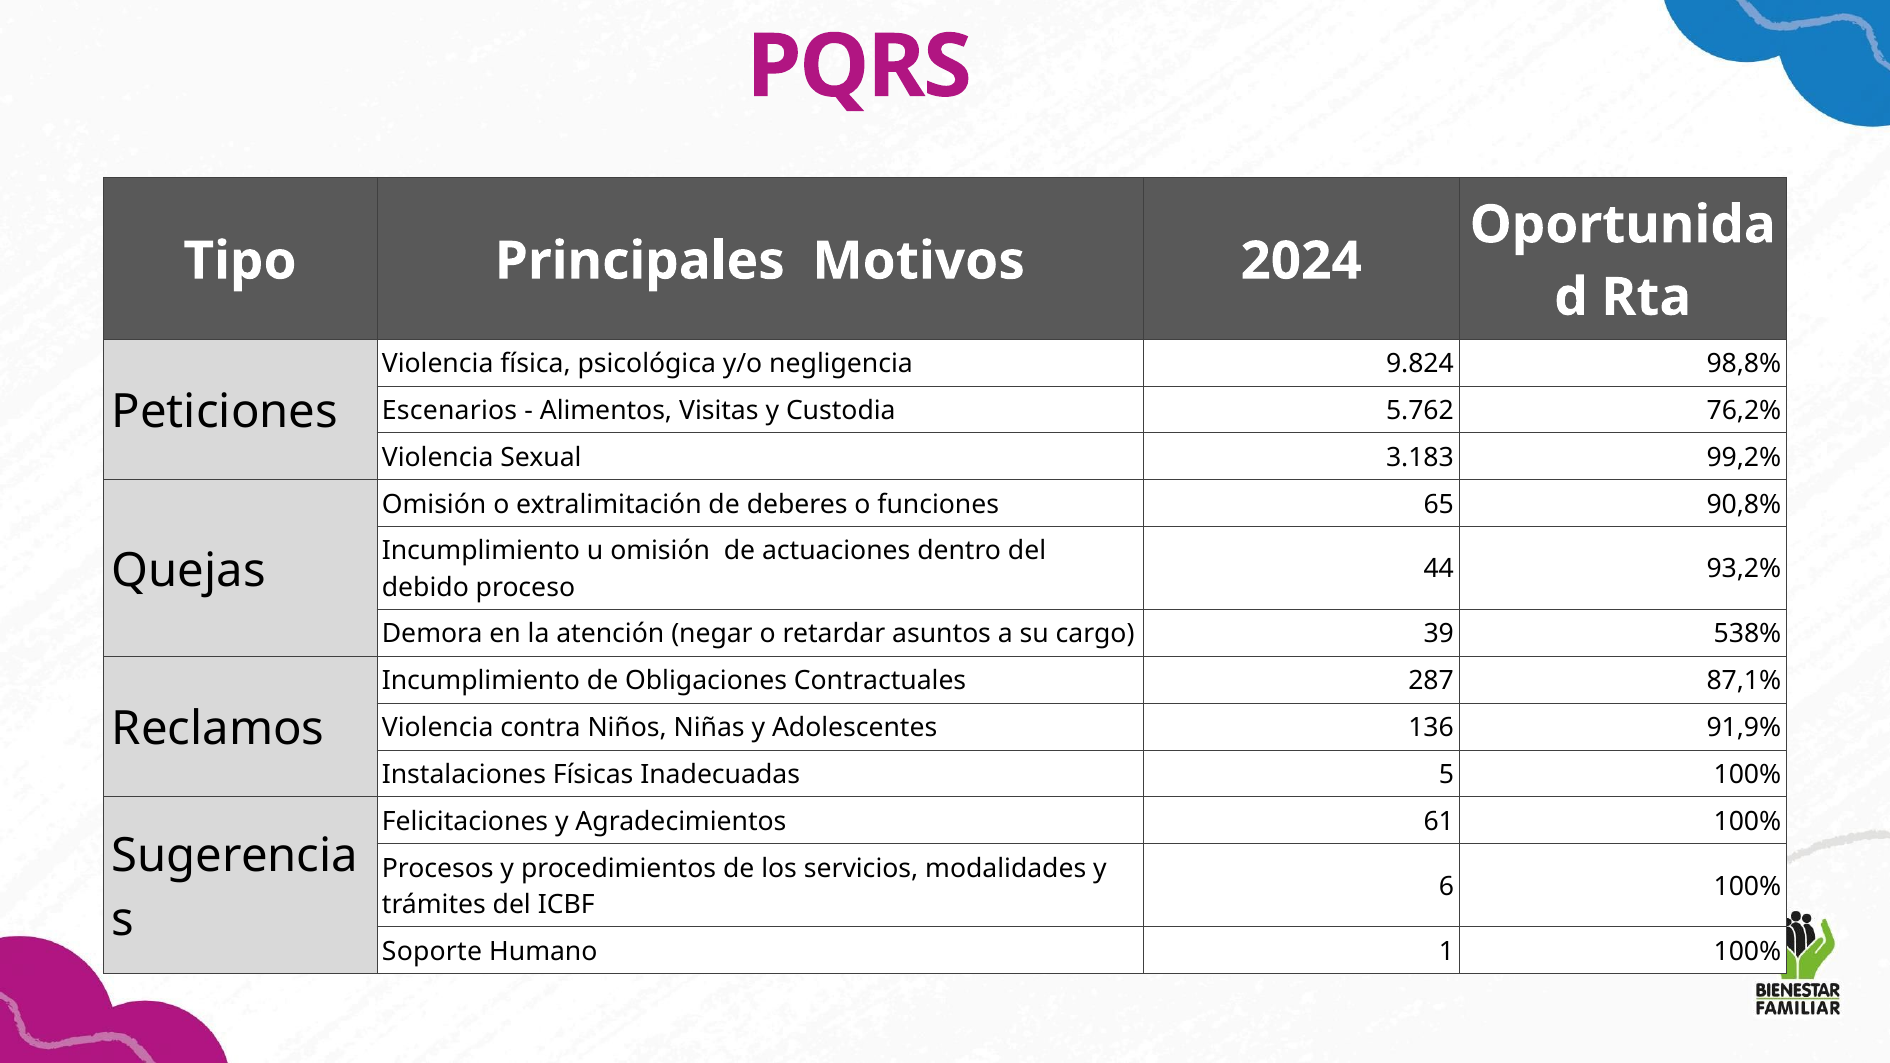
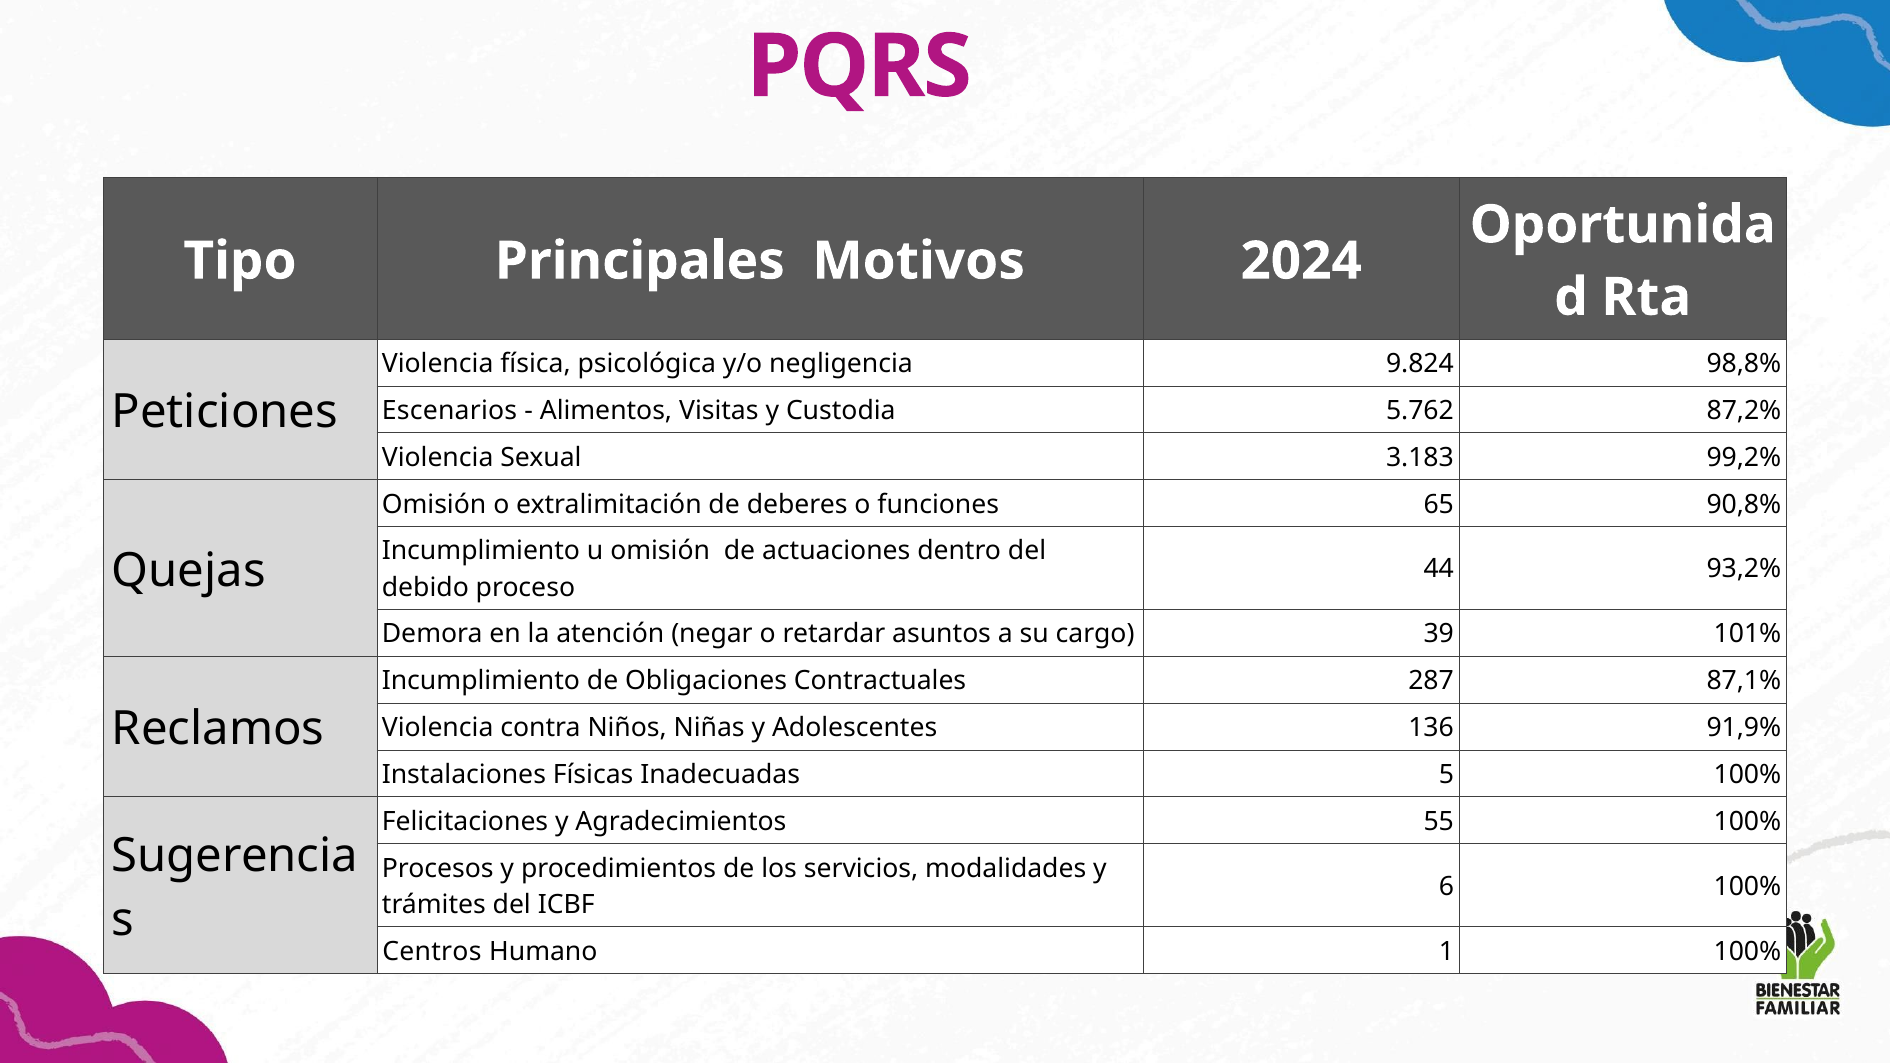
76,2%: 76,2% -> 87,2%
538%: 538% -> 101%
61: 61 -> 55
Soporte: Soporte -> Centros
